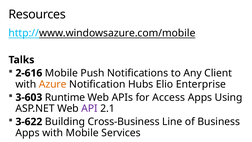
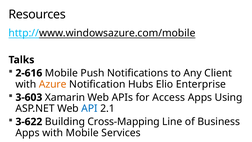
Runtime: Runtime -> Xamarin
API colour: purple -> blue
Cross-Business: Cross-Business -> Cross-Mapping
